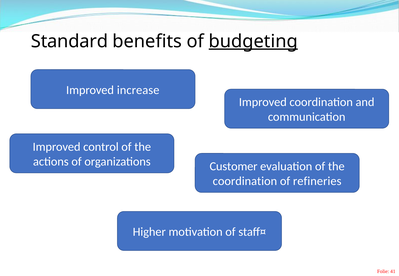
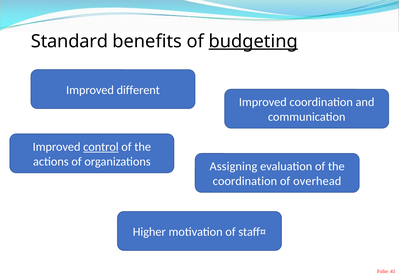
increase: increase -> different
control underline: none -> present
Customer: Customer -> Assigning
refineries: refineries -> overhead
